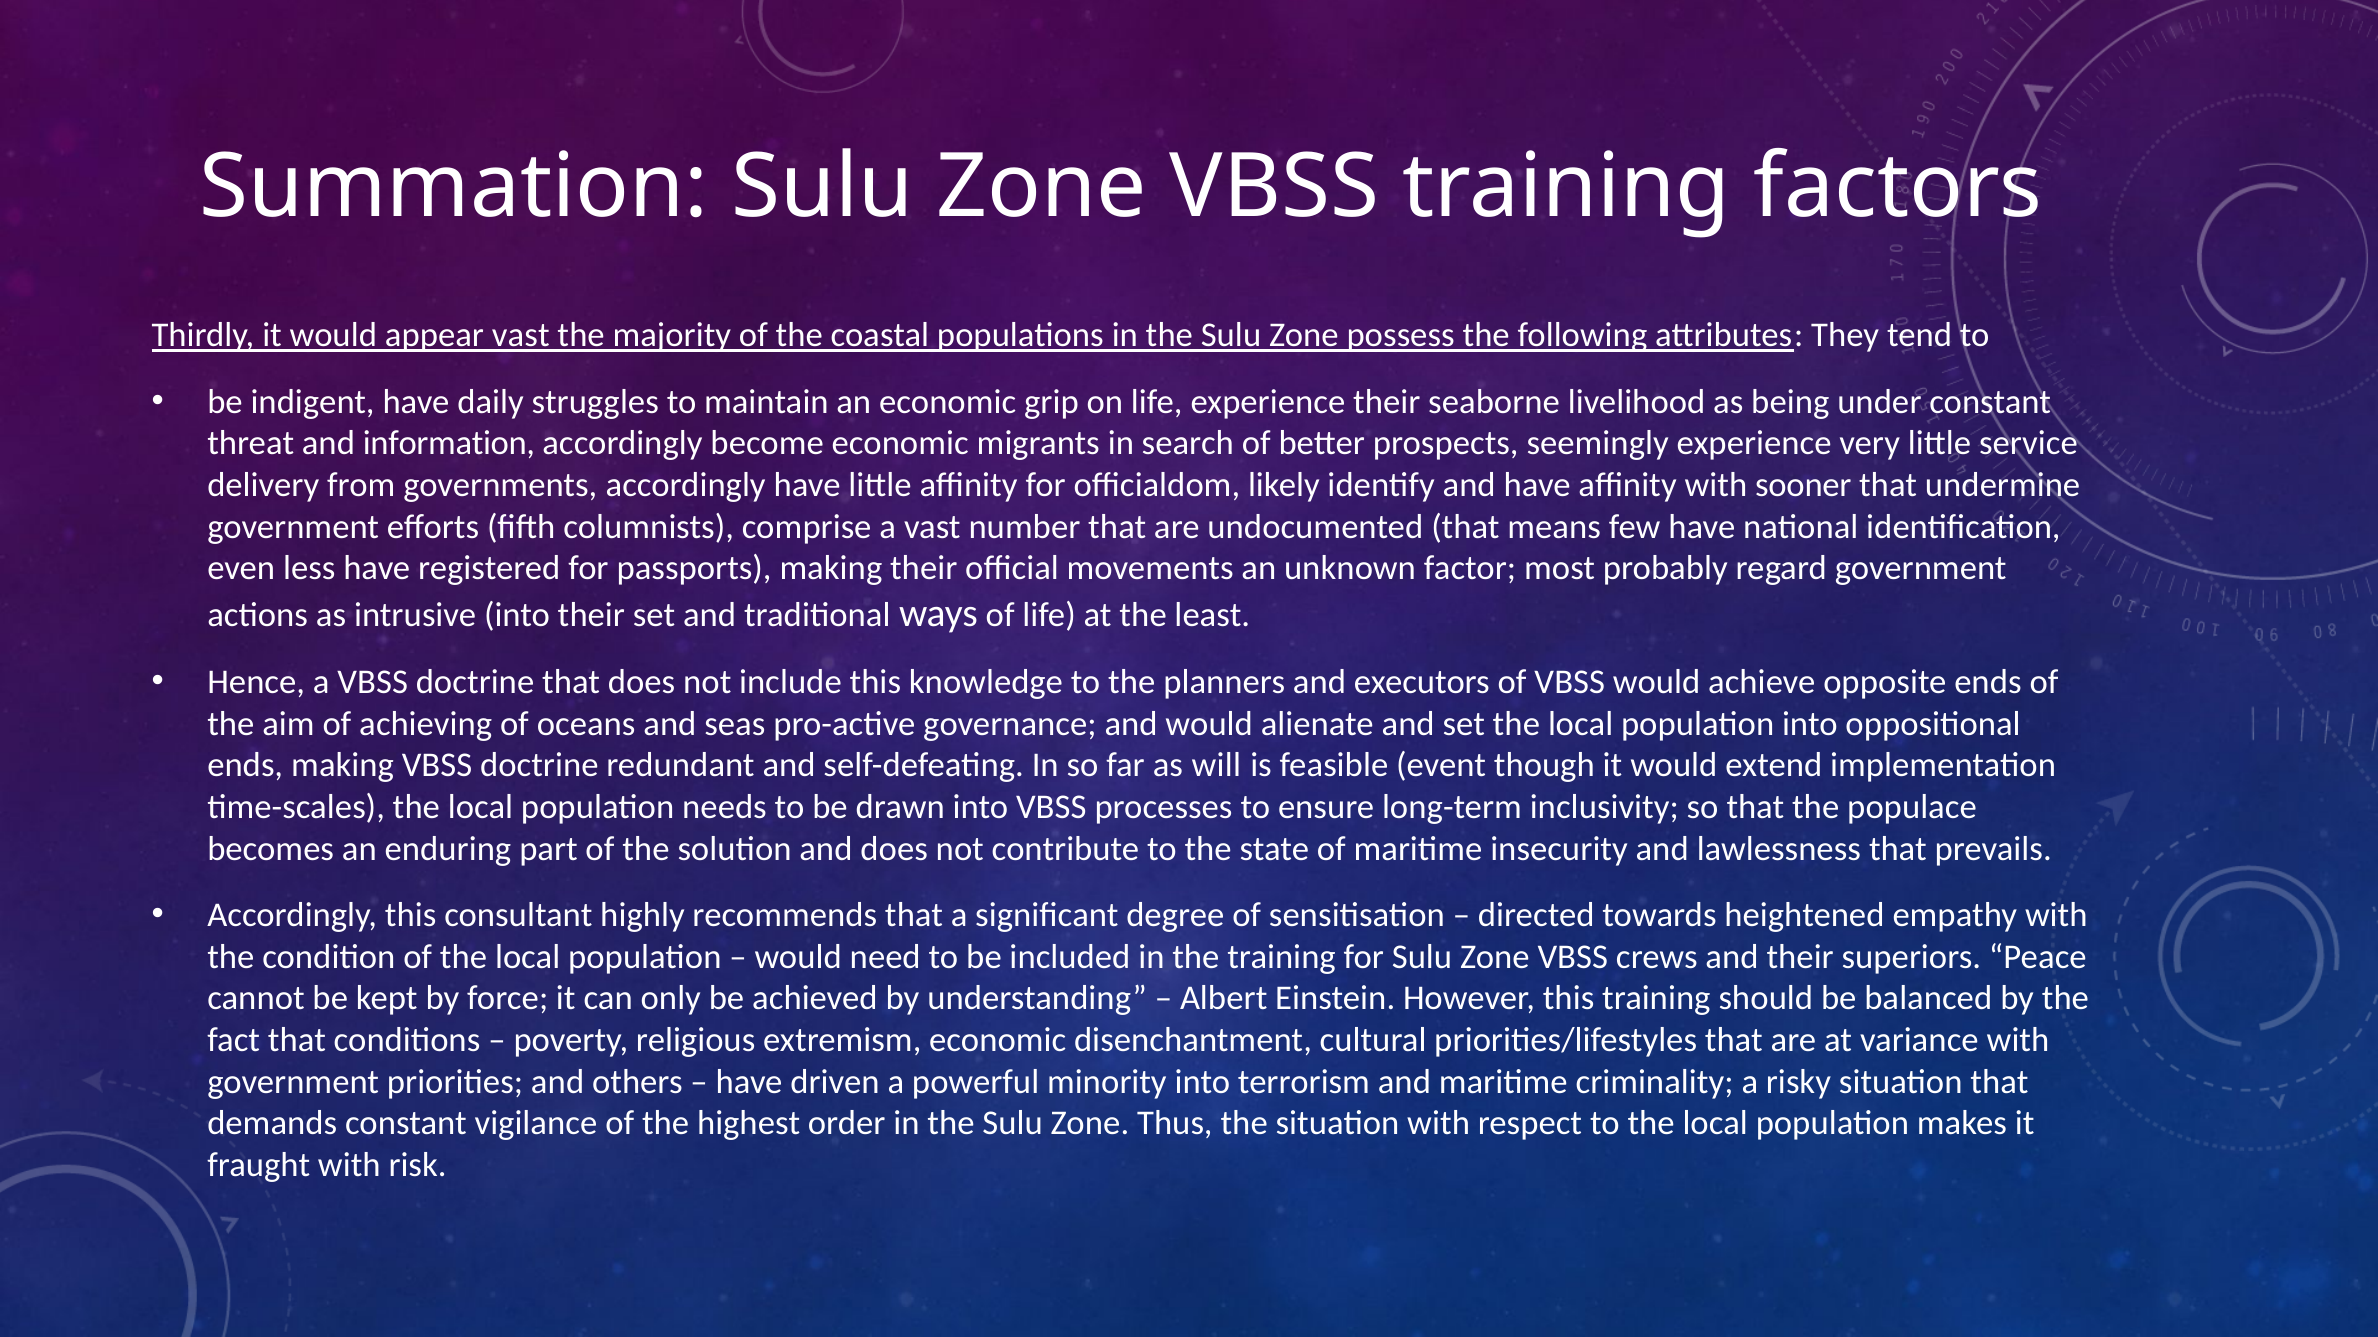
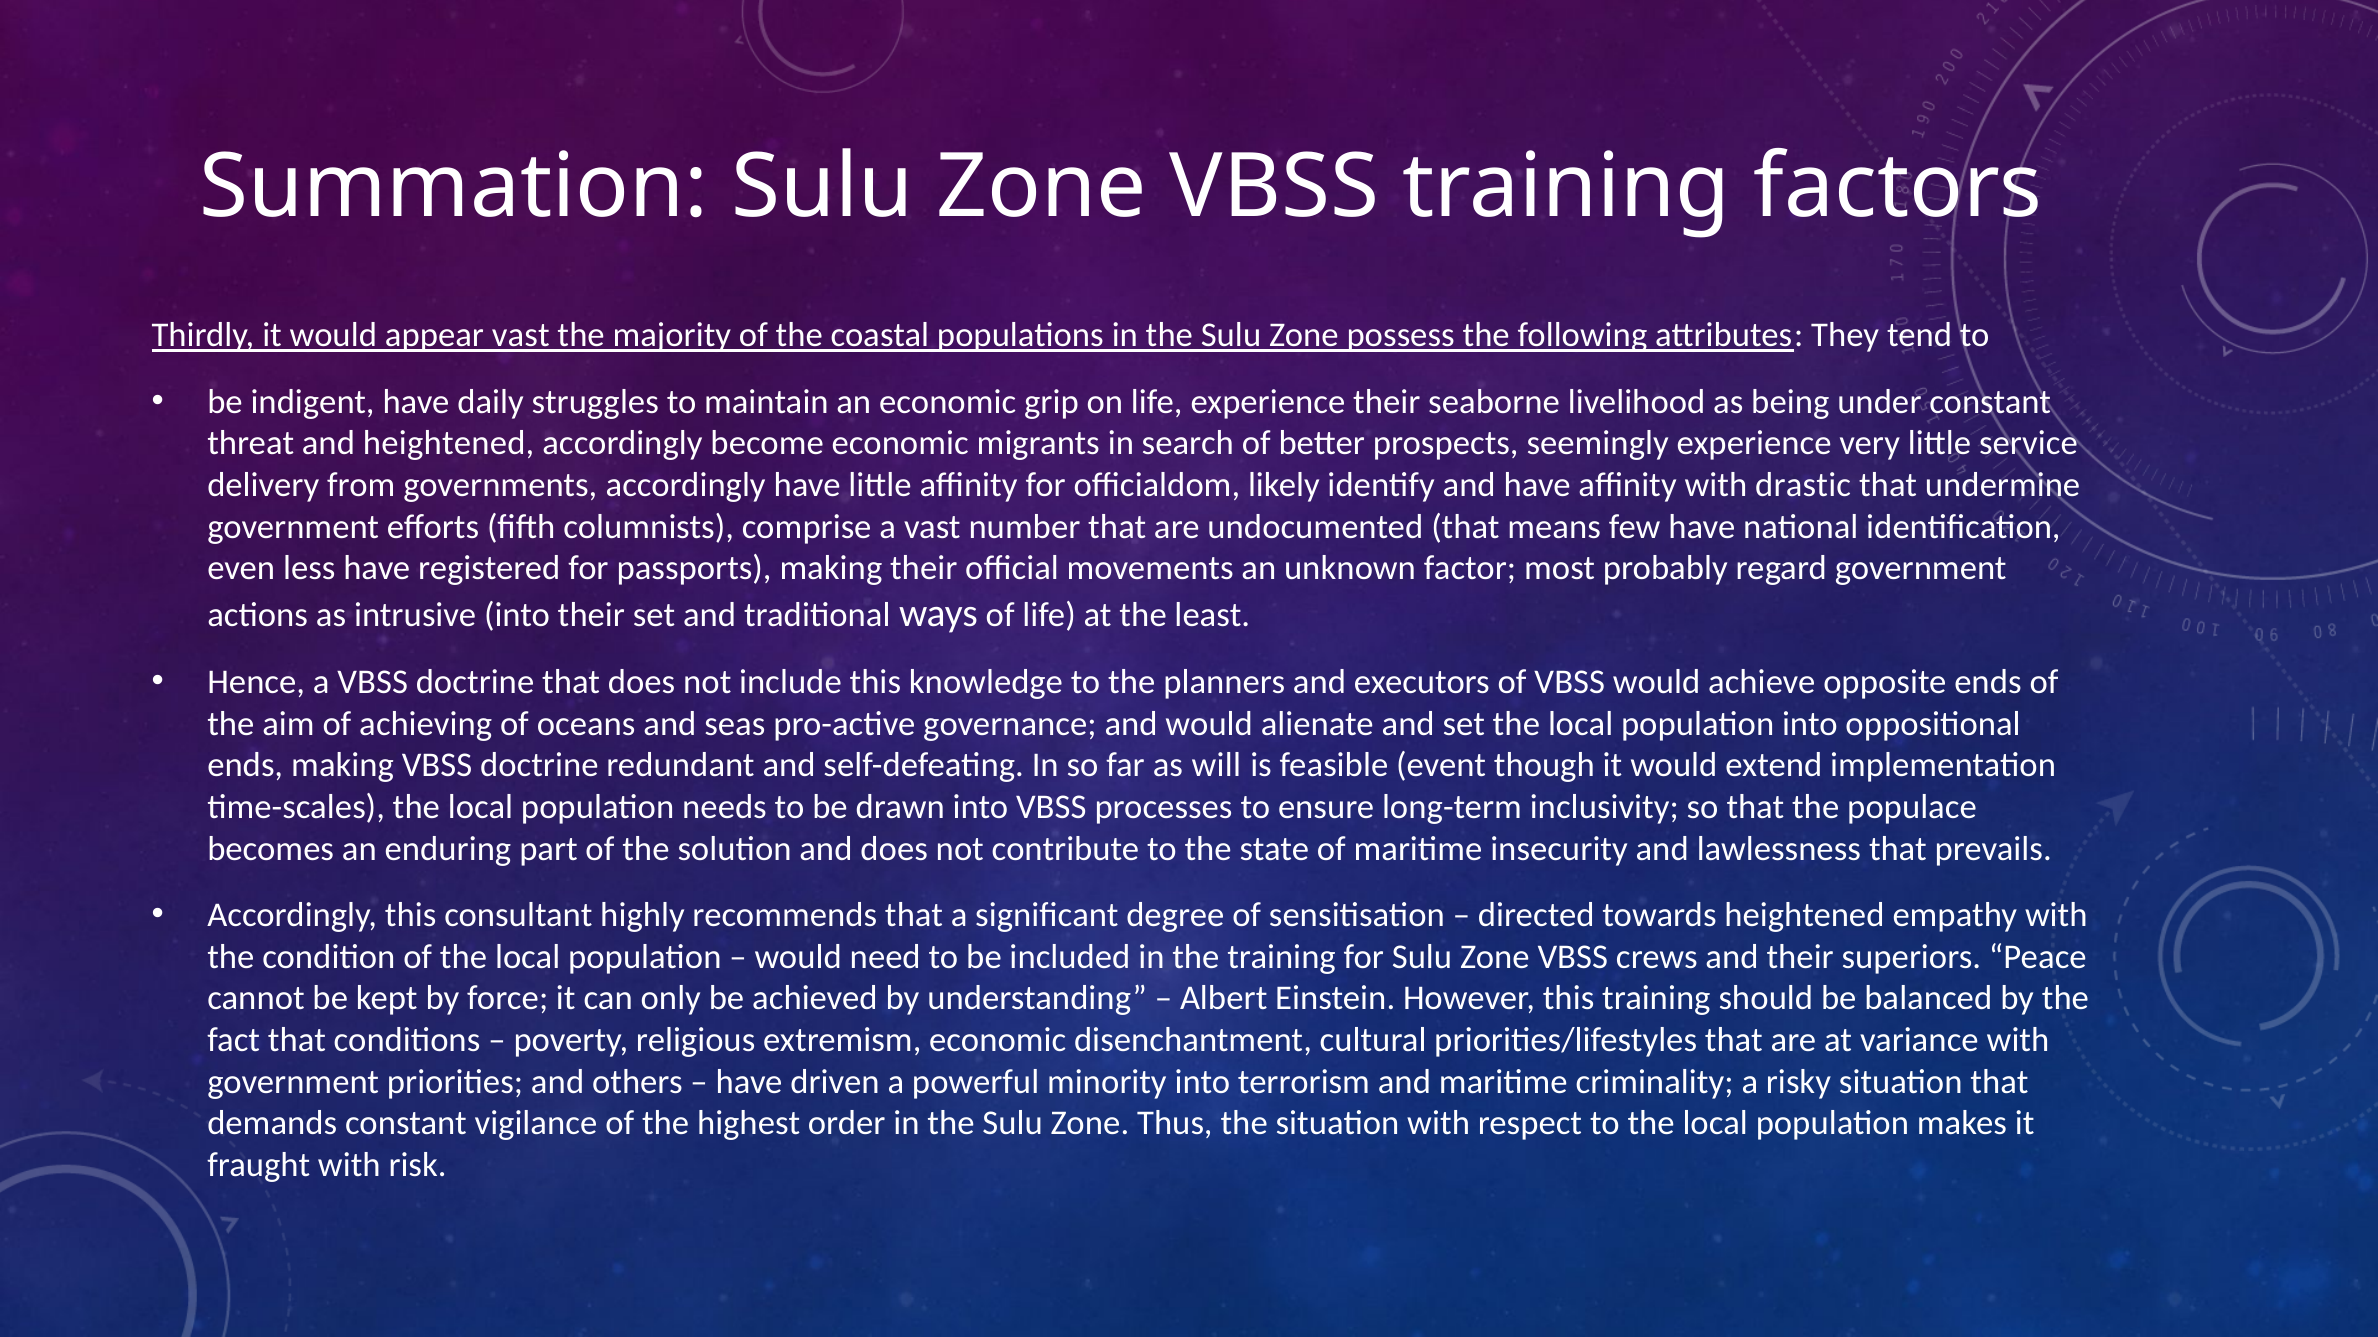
and information: information -> heightened
sooner: sooner -> drastic
